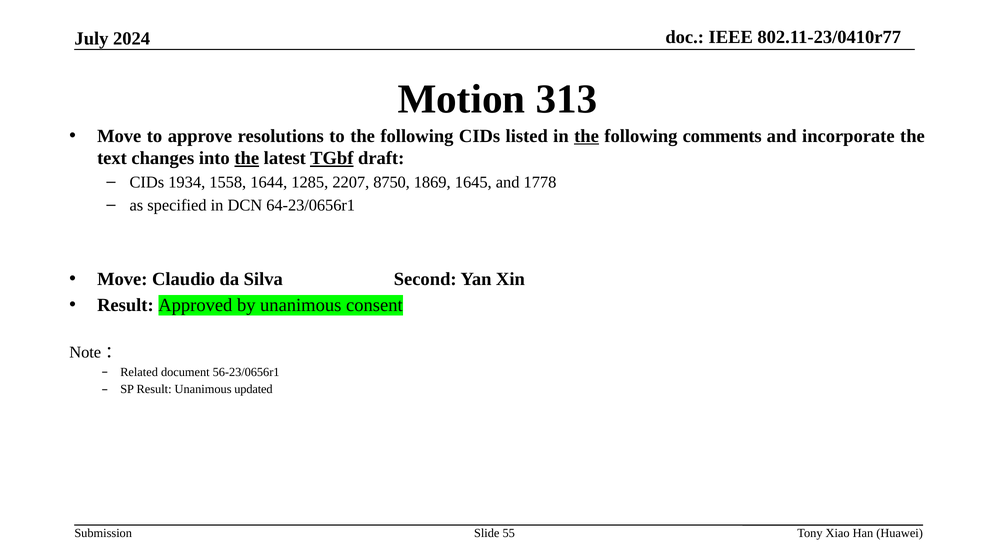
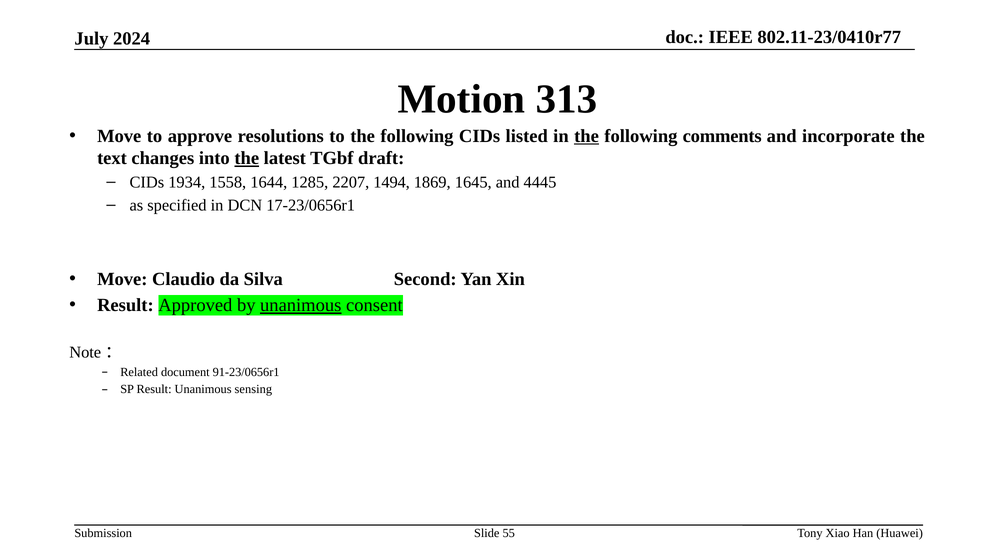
TGbf underline: present -> none
8750: 8750 -> 1494
1778: 1778 -> 4445
64-23/0656r1: 64-23/0656r1 -> 17-23/0656r1
unanimous at (301, 305) underline: none -> present
56-23/0656r1: 56-23/0656r1 -> 91-23/0656r1
updated: updated -> sensing
